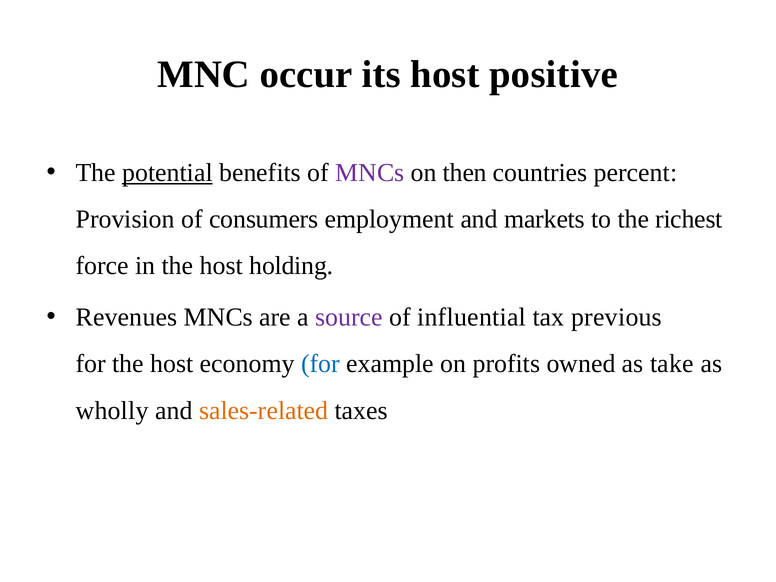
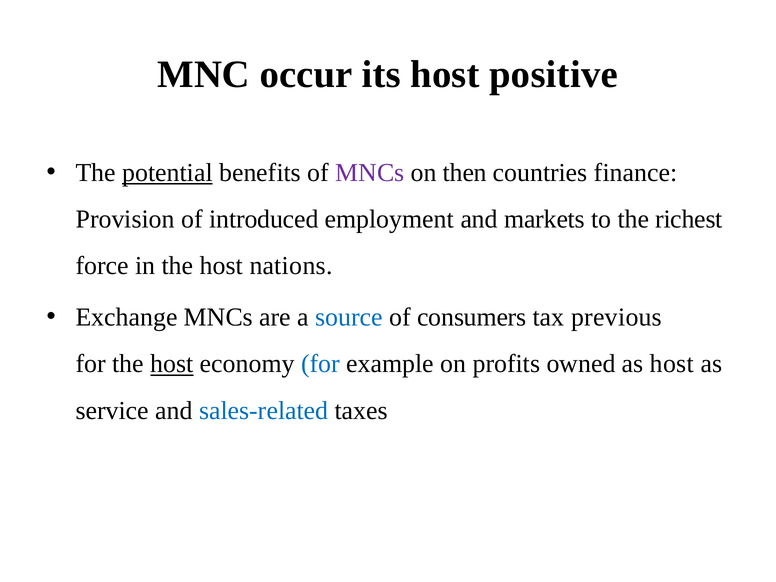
percent: percent -> finance
consumers: consumers -> introduced
holding: holding -> nations
Revenues: Revenues -> Exchange
source colour: purple -> blue
influential: influential -> consumers
host at (172, 364) underline: none -> present
as take: take -> host
wholly: wholly -> service
sales-related colour: orange -> blue
